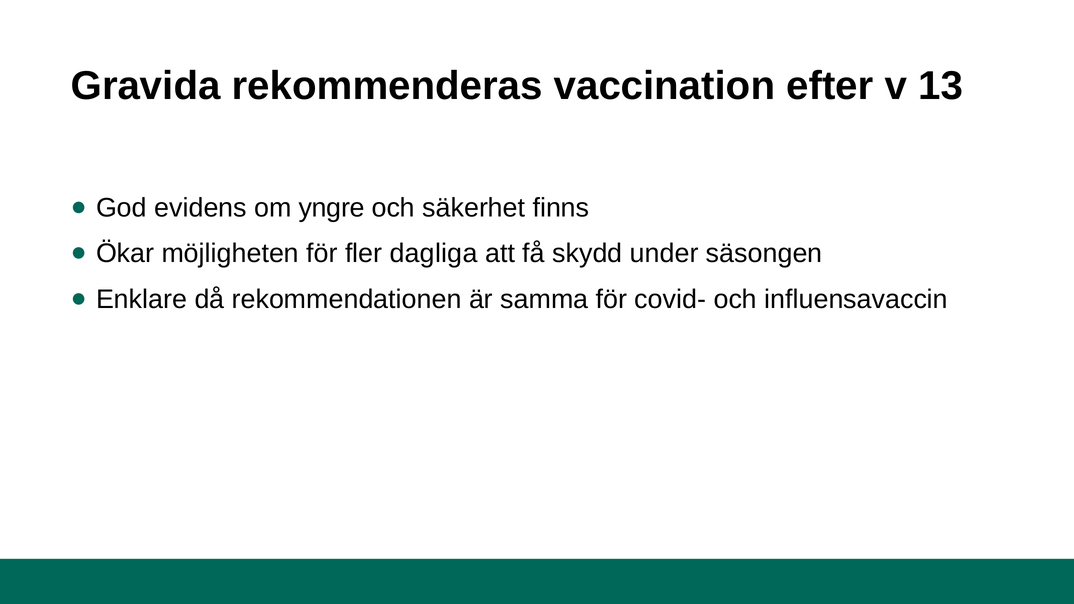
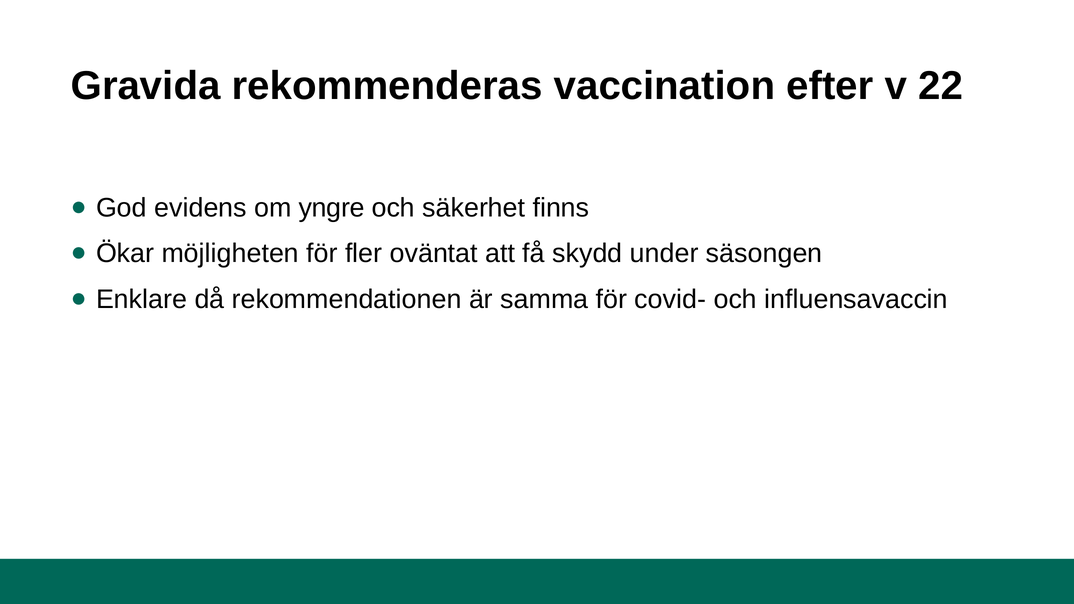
13: 13 -> 22
dagliga: dagliga -> oväntat
